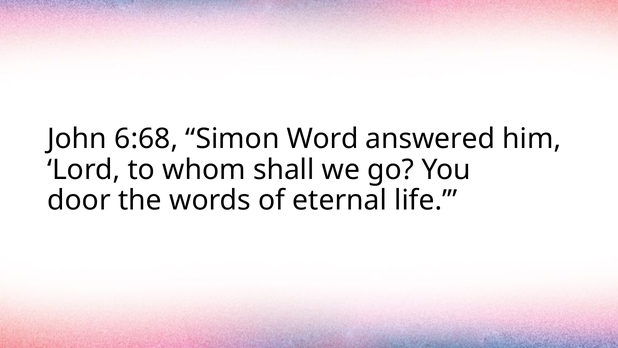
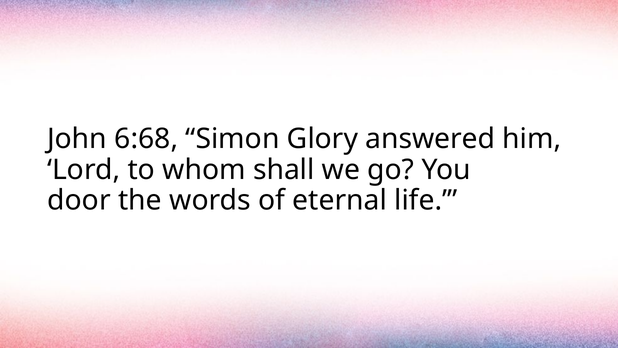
Word: Word -> Glory
